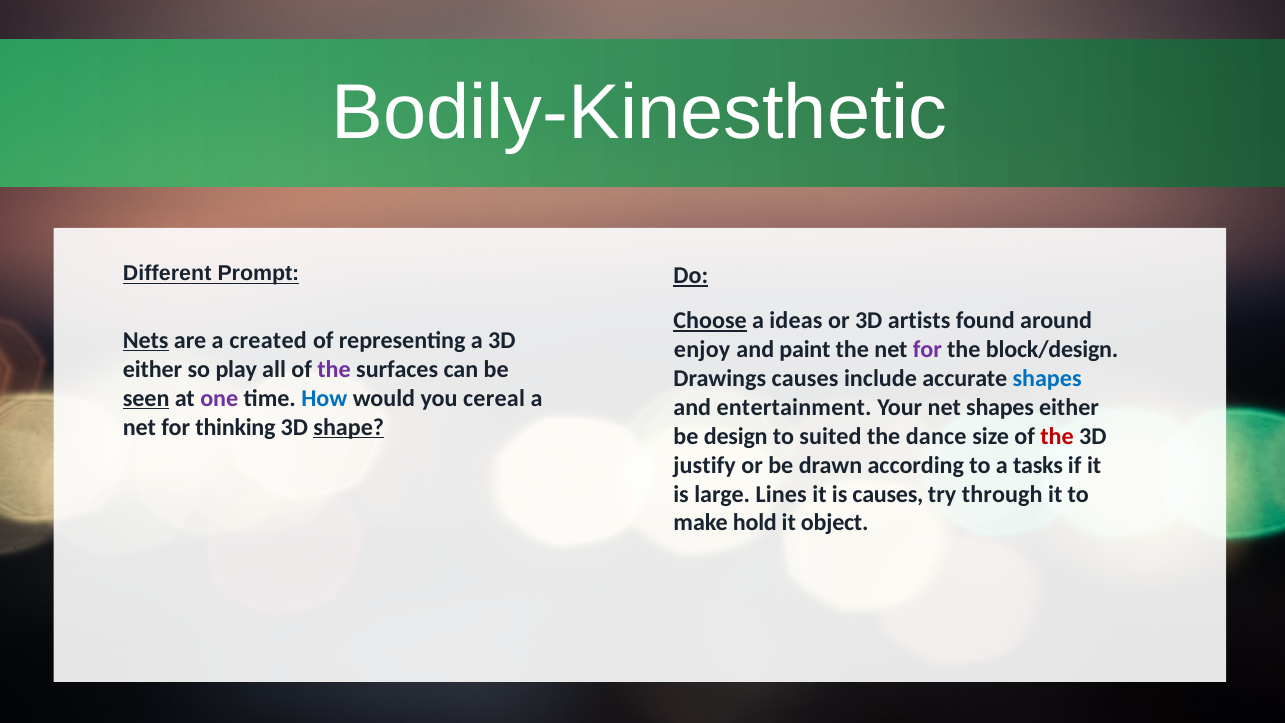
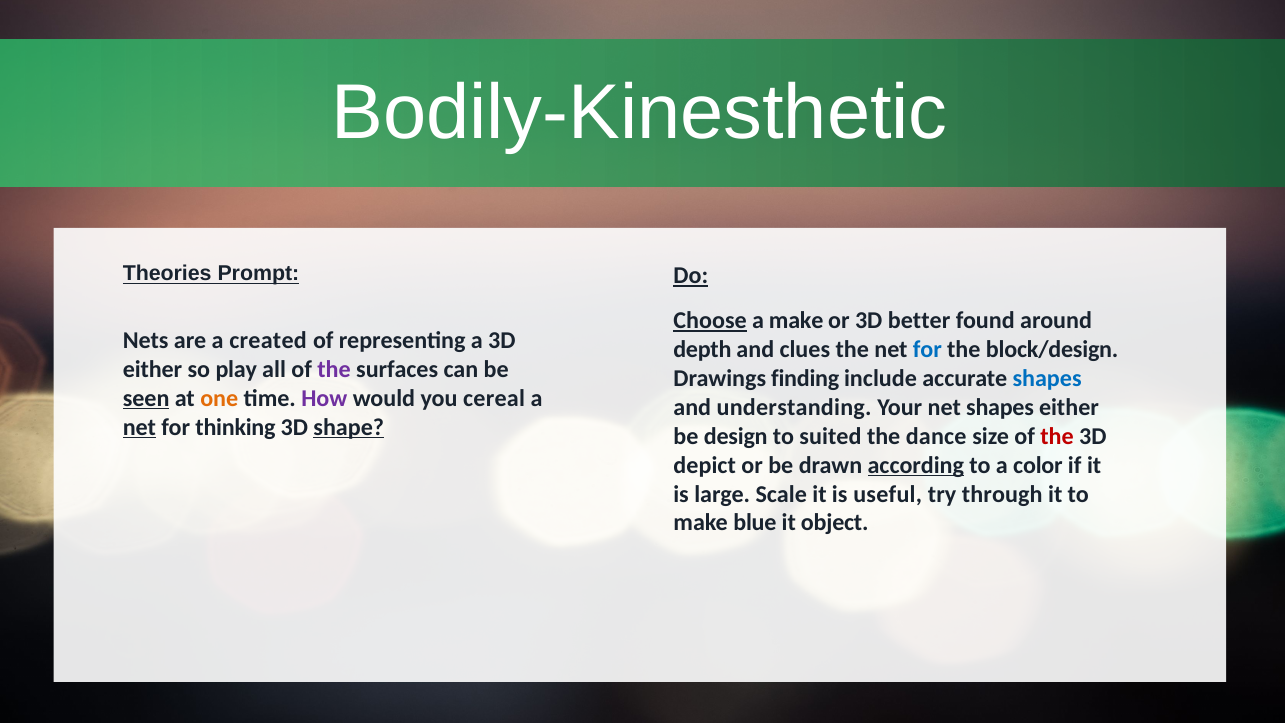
Different: Different -> Theories
a ideas: ideas -> make
artists: artists -> better
Nets underline: present -> none
enjoy: enjoy -> depth
paint: paint -> clues
for at (927, 349) colour: purple -> blue
Drawings causes: causes -> finding
one colour: purple -> orange
How colour: blue -> purple
entertainment: entertainment -> understanding
net at (139, 427) underline: none -> present
justify: justify -> depict
according underline: none -> present
tasks: tasks -> color
Lines: Lines -> Scale
is causes: causes -> useful
hold: hold -> blue
